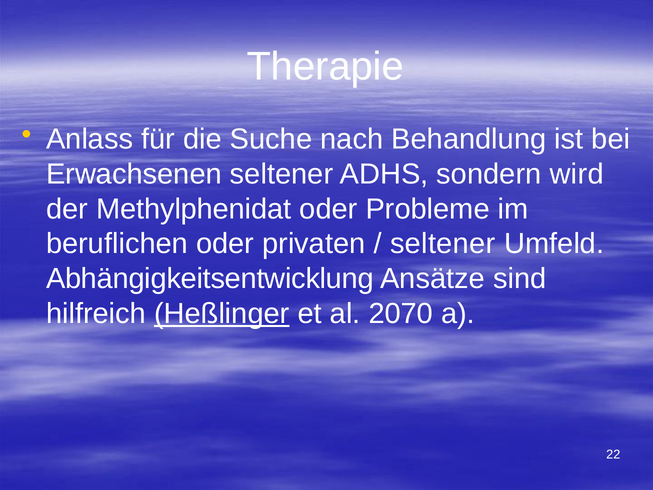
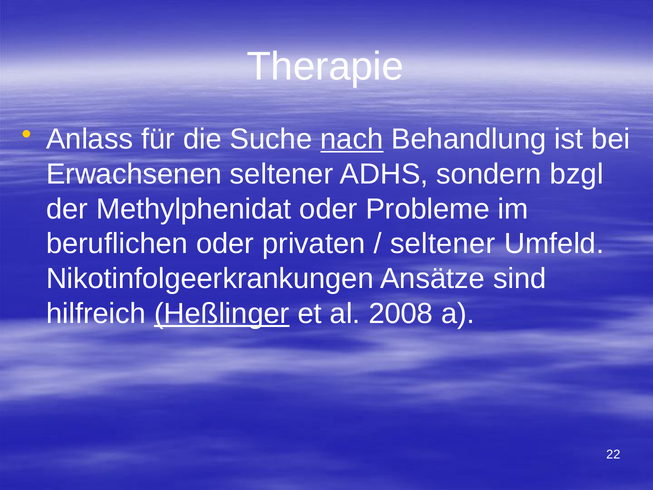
nach underline: none -> present
wird: wird -> bzgl
Abhängigkeitsentwicklung: Abhängigkeitsentwicklung -> Nikotinfolgeerkrankungen
2070: 2070 -> 2008
